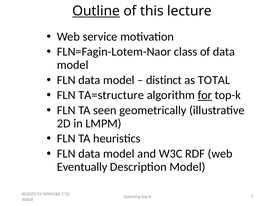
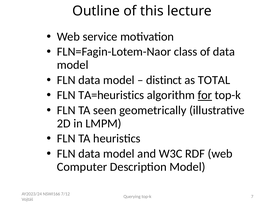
Outline underline: present -> none
TA=structure: TA=structure -> TA=heuristics
Eventually: Eventually -> Computer
